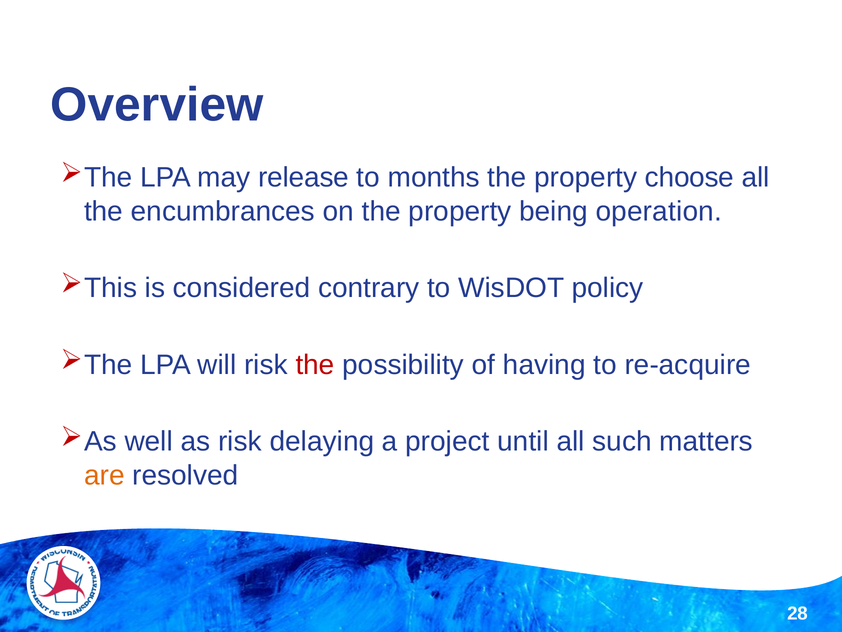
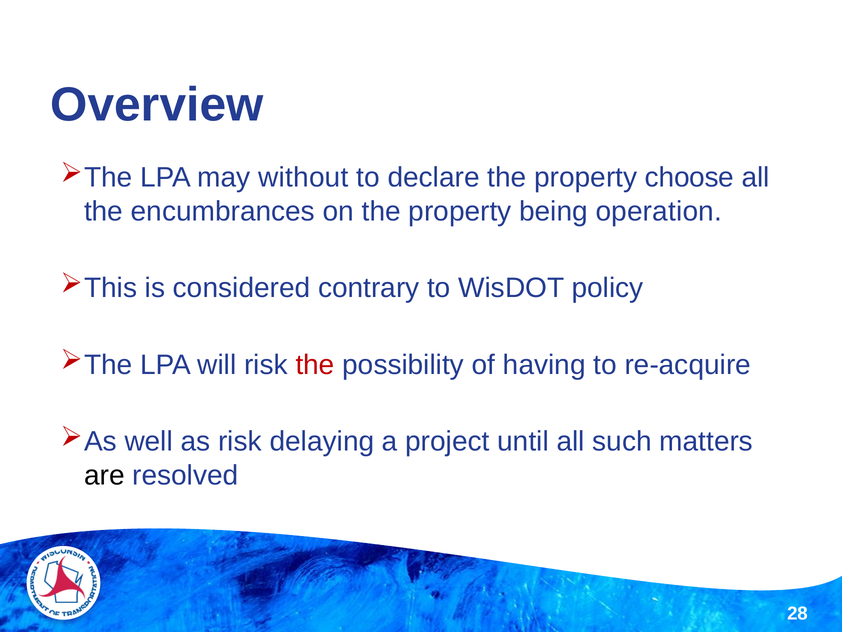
release: release -> without
months: months -> declare
are colour: orange -> black
